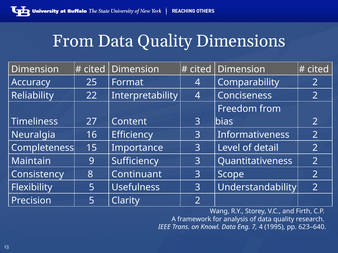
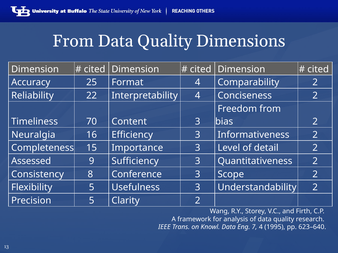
27: 27 -> 70
Maintain: Maintain -> Assessed
Continuant: Continuant -> Conference
